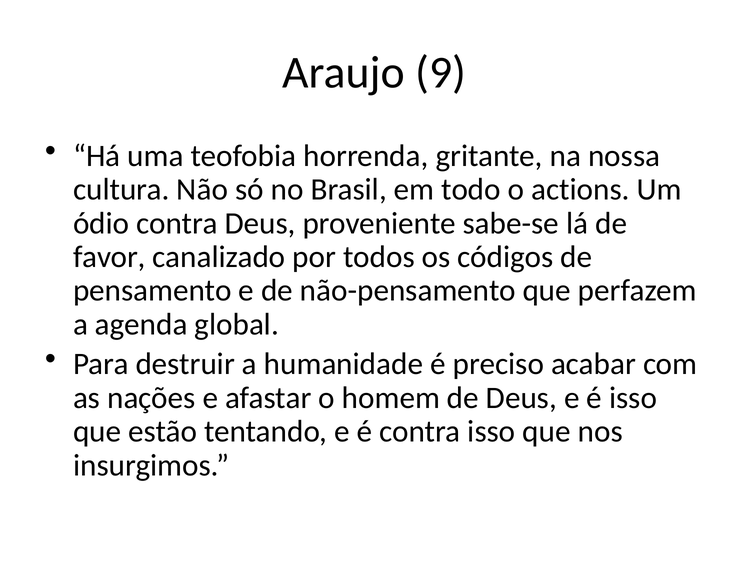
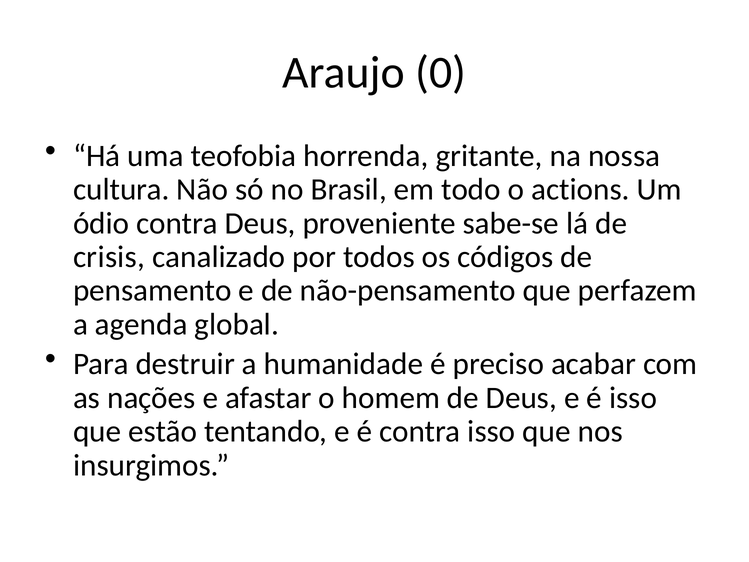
9: 9 -> 0
favor: favor -> crisis
